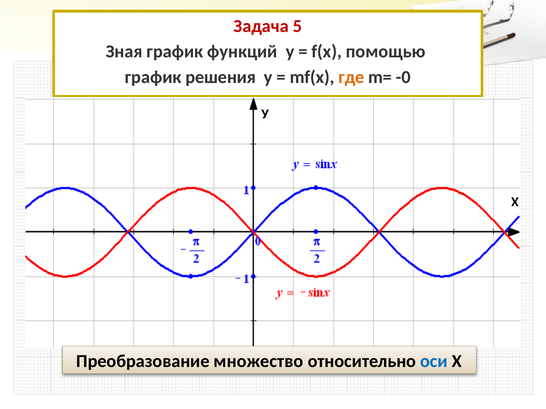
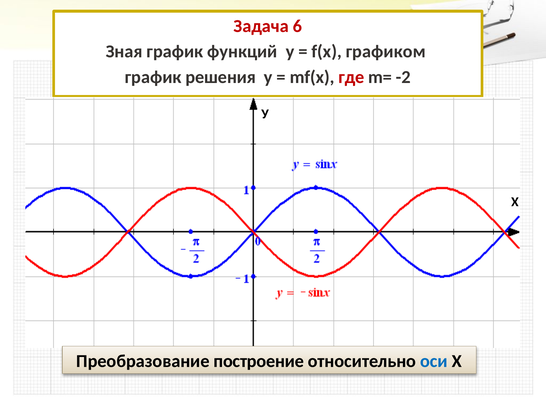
5: 5 -> 6
помощью: помощью -> графиком
где colour: orange -> red
-0: -0 -> -2
множество: множество -> построение
